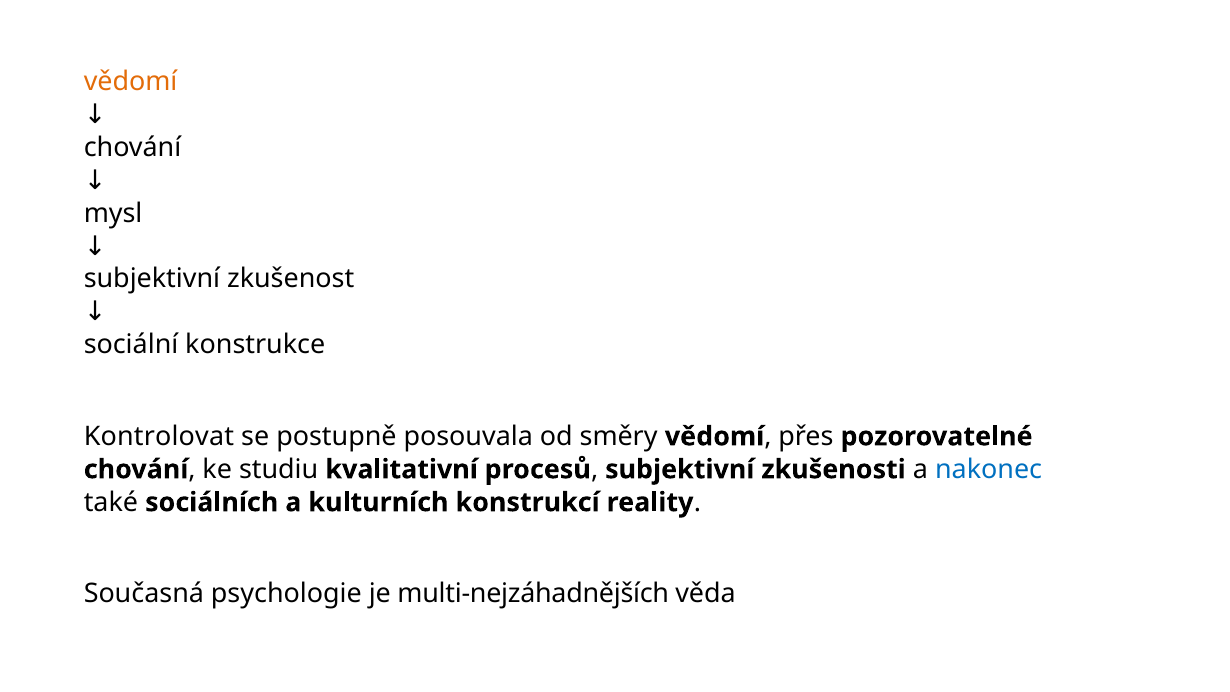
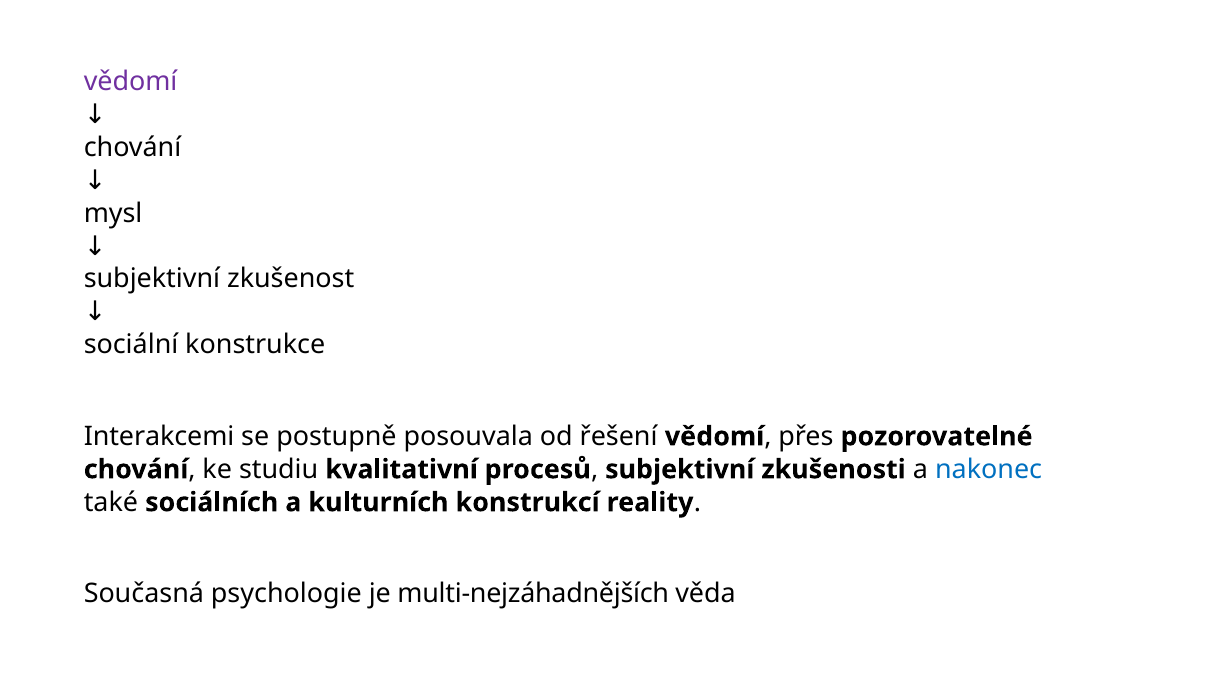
vědomí at (131, 81) colour: orange -> purple
Kontrolovat: Kontrolovat -> Interakcemi
směry: směry -> řešení
